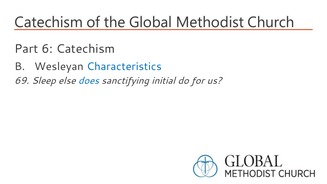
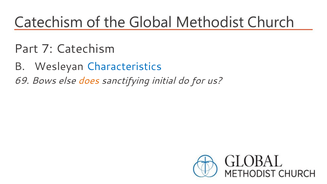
6: 6 -> 7
Sleep: Sleep -> Bows
does colour: blue -> orange
